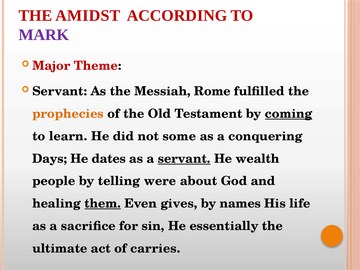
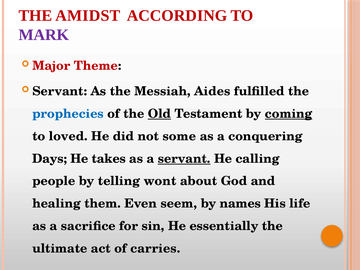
Rome: Rome -> Aides
prophecies colour: orange -> blue
Old underline: none -> present
learn: learn -> loved
dates: dates -> takes
wealth: wealth -> calling
were: were -> wont
them underline: present -> none
gives: gives -> seem
